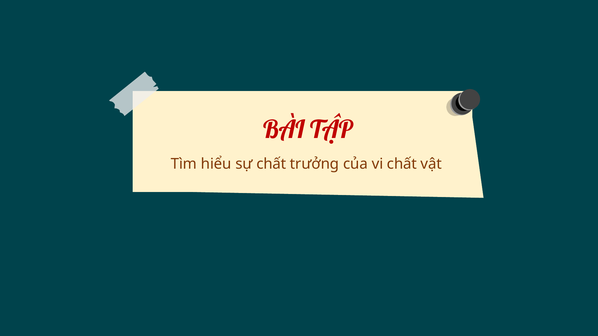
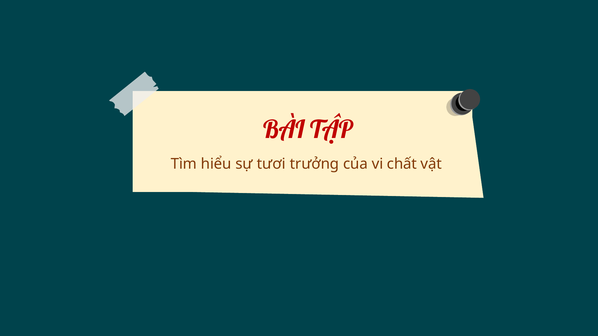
sự chất: chất -> tươi
